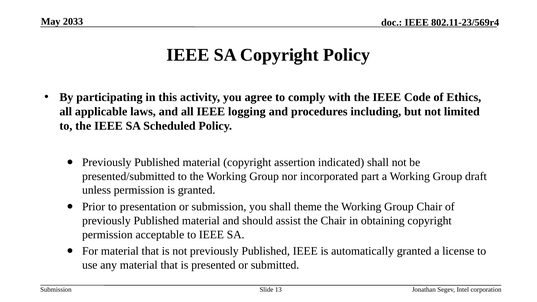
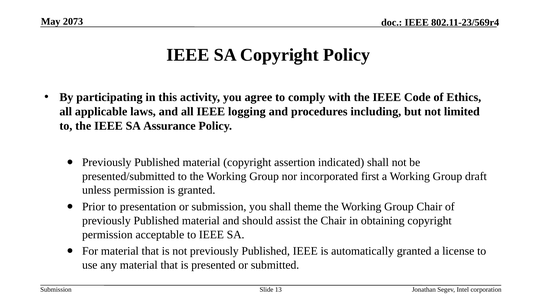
2033: 2033 -> 2073
Scheduled: Scheduled -> Assurance
part: part -> first
